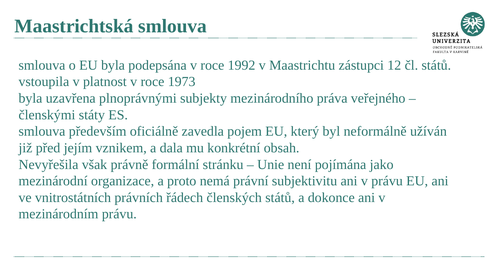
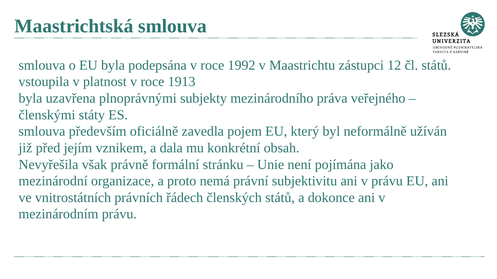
1973: 1973 -> 1913
